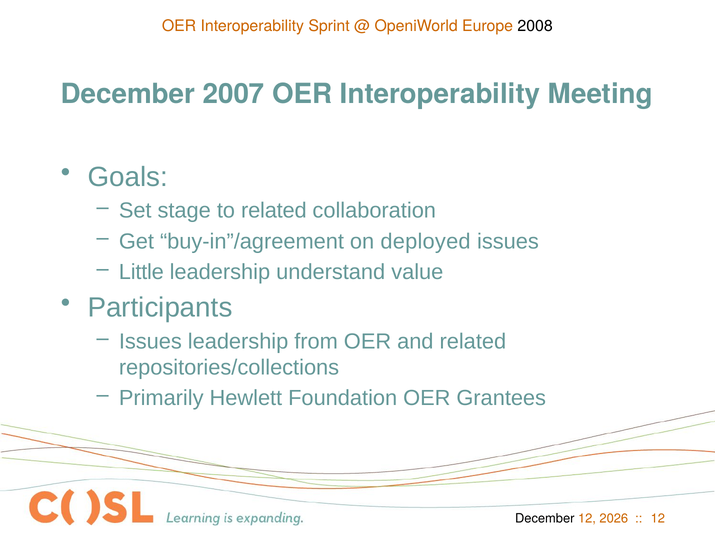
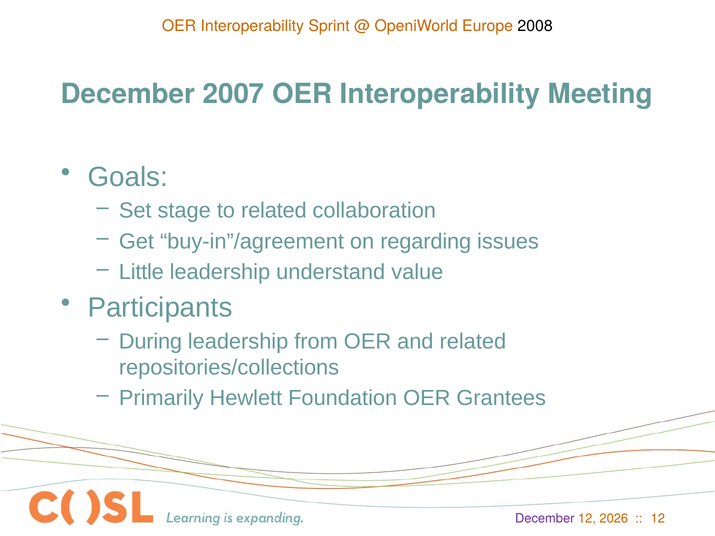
deployed: deployed -> regarding
Issues at (150, 342): Issues -> During
December at (545, 519) colour: black -> purple
